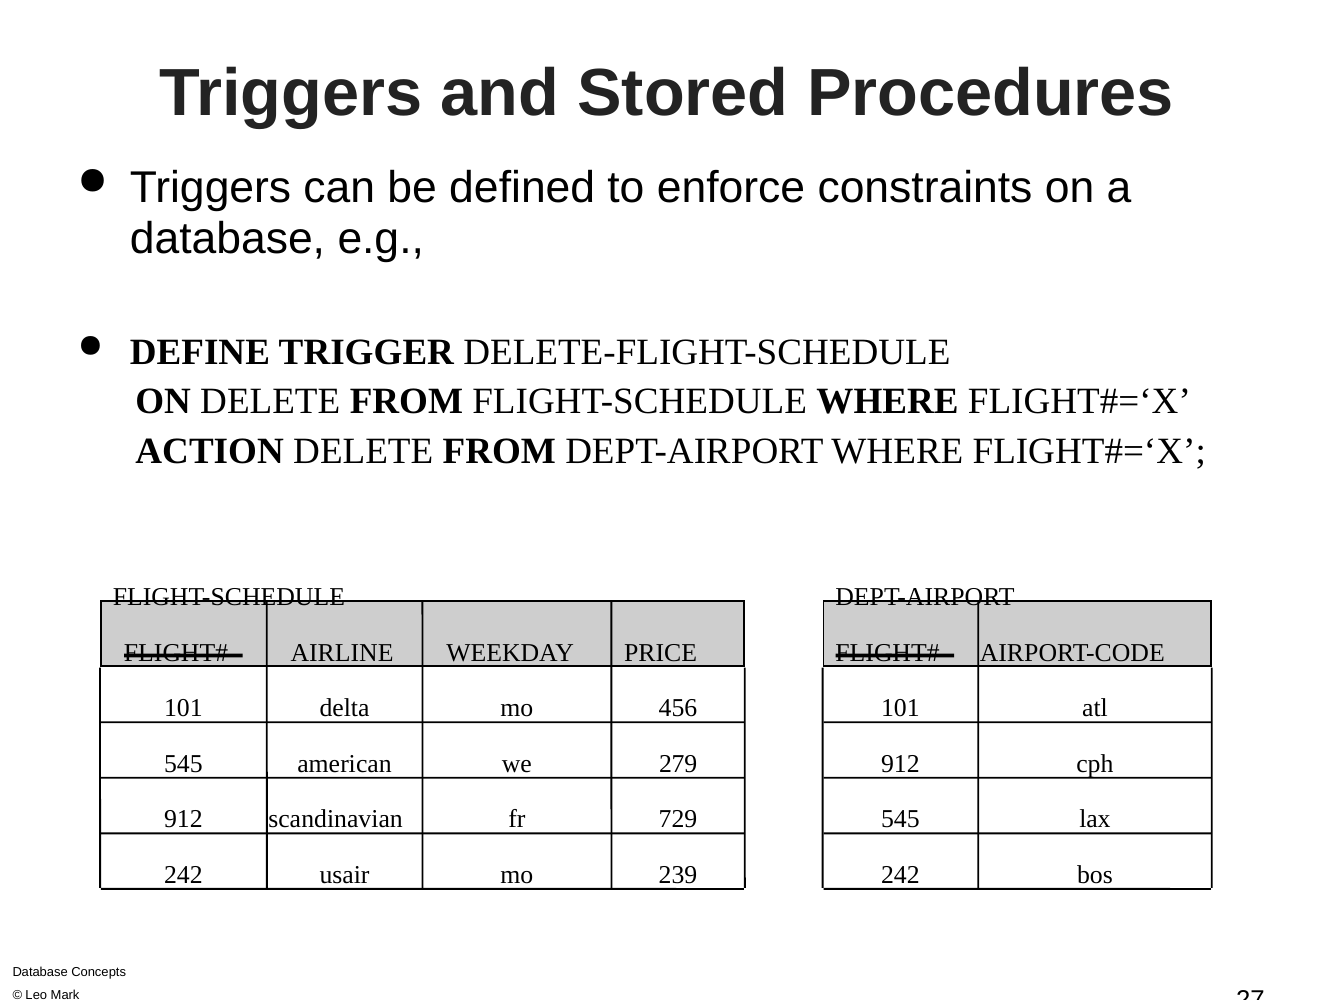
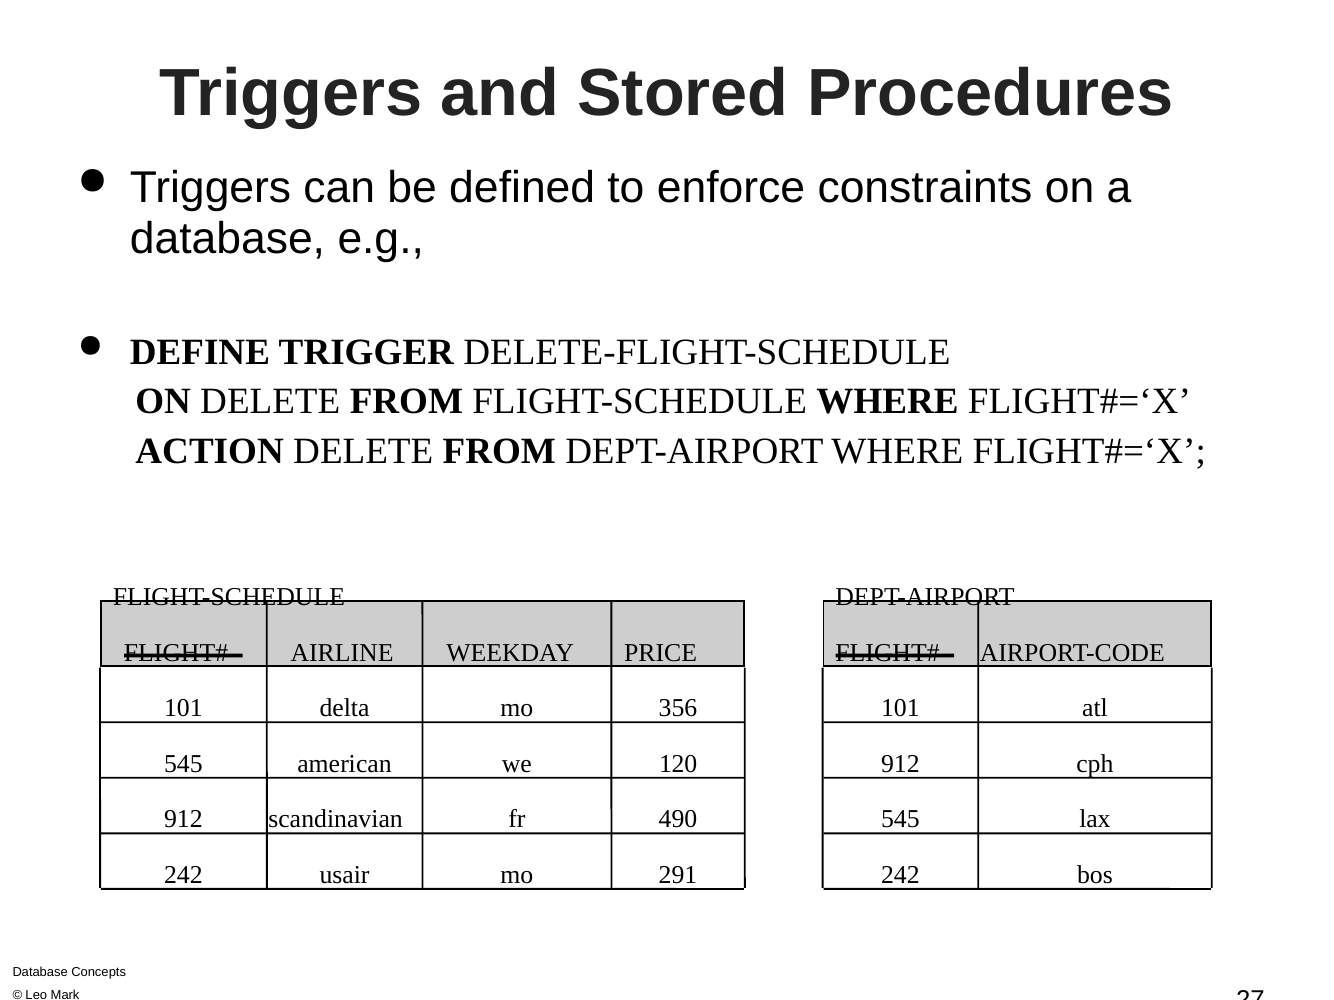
456: 456 -> 356
279: 279 -> 120
729: 729 -> 490
239: 239 -> 291
